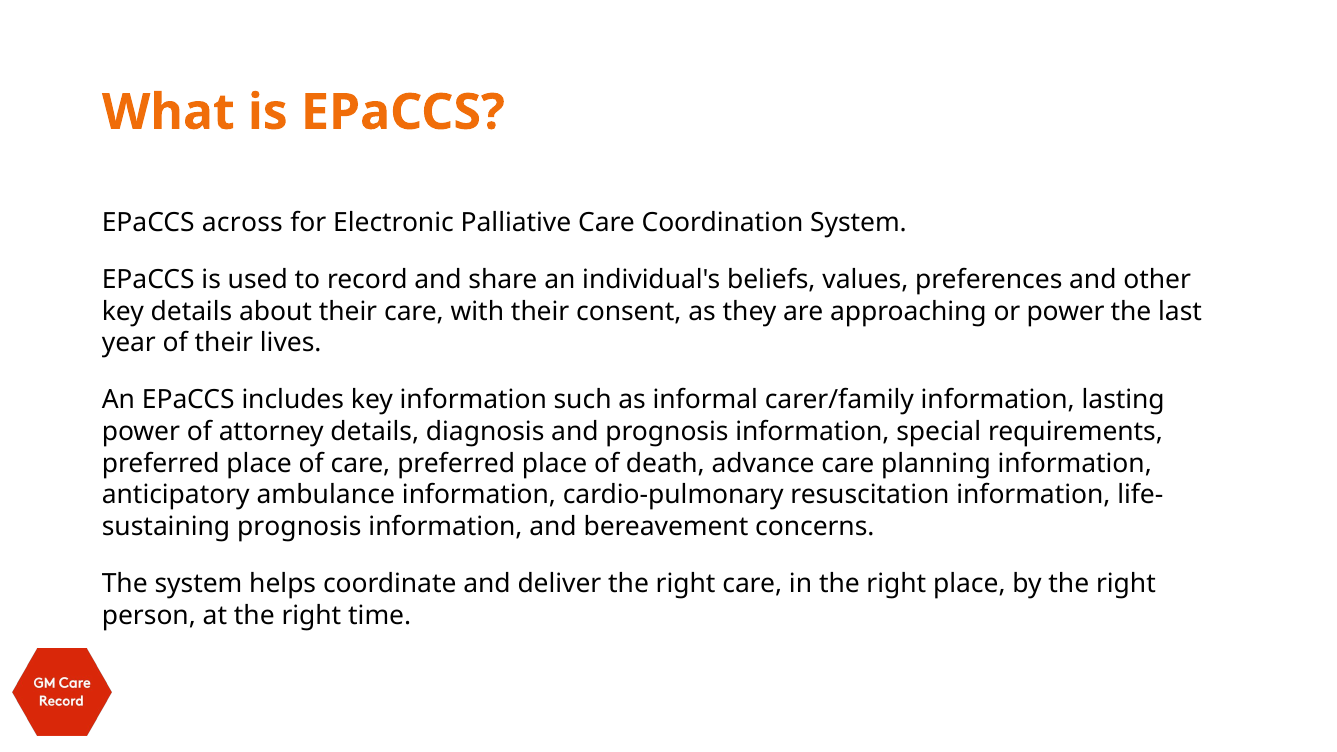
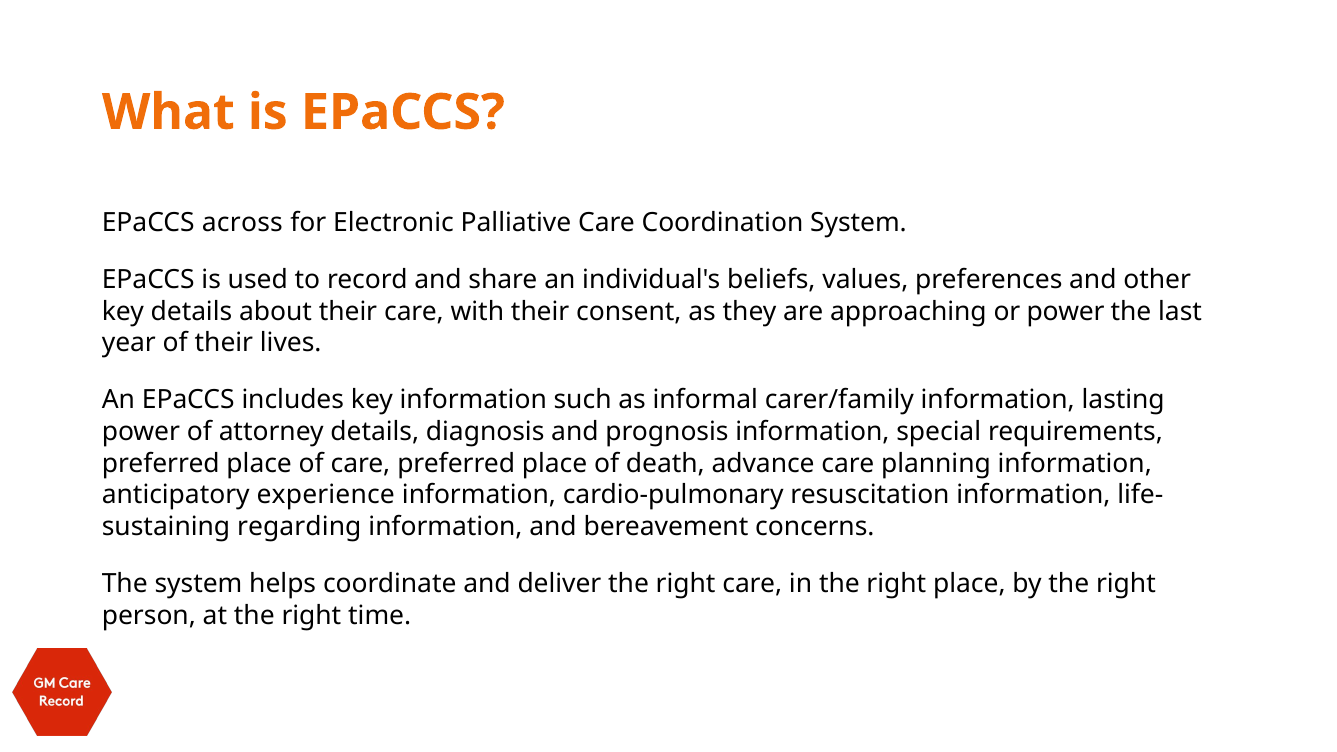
ambulance: ambulance -> experience
prognosis at (299, 527): prognosis -> regarding
